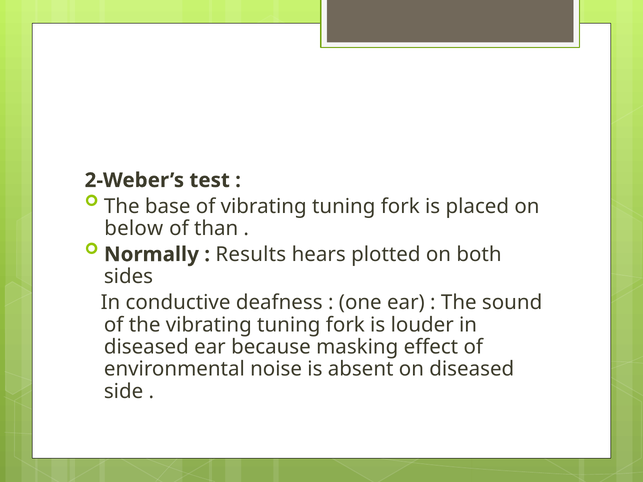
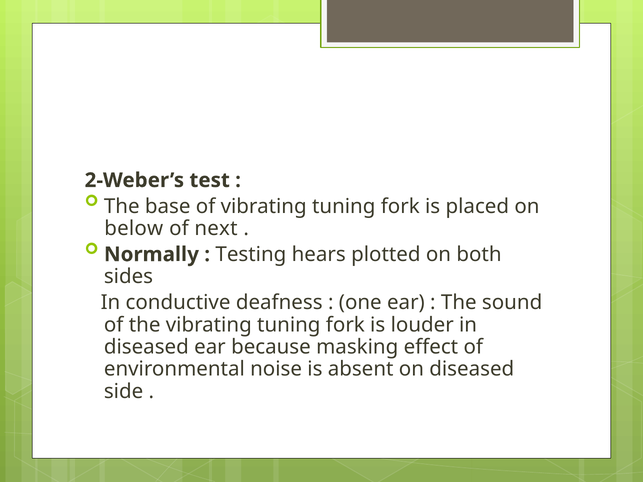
than: than -> next
Results: Results -> Testing
